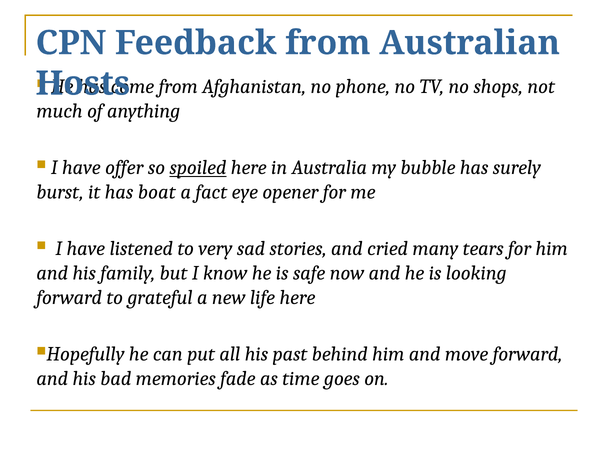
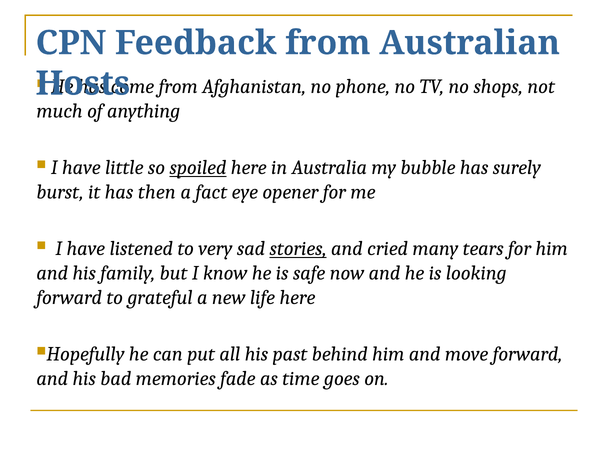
offer: offer -> little
boat: boat -> then
stories underline: none -> present
